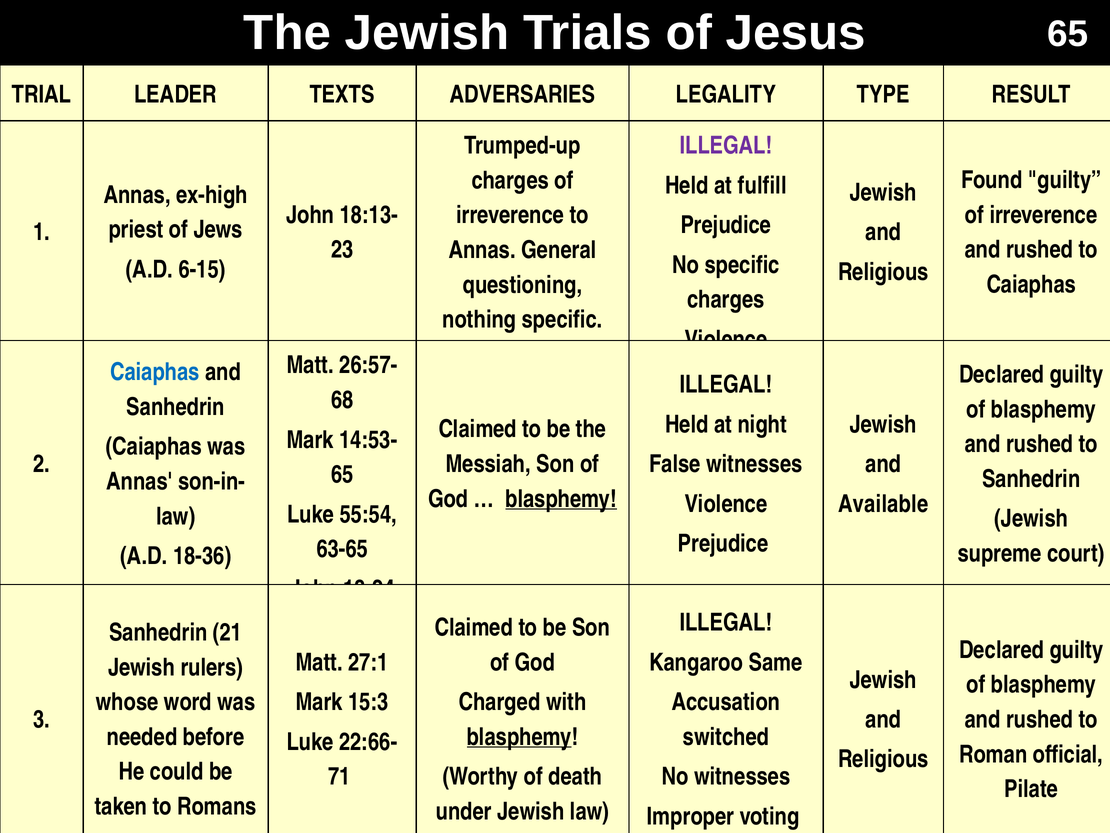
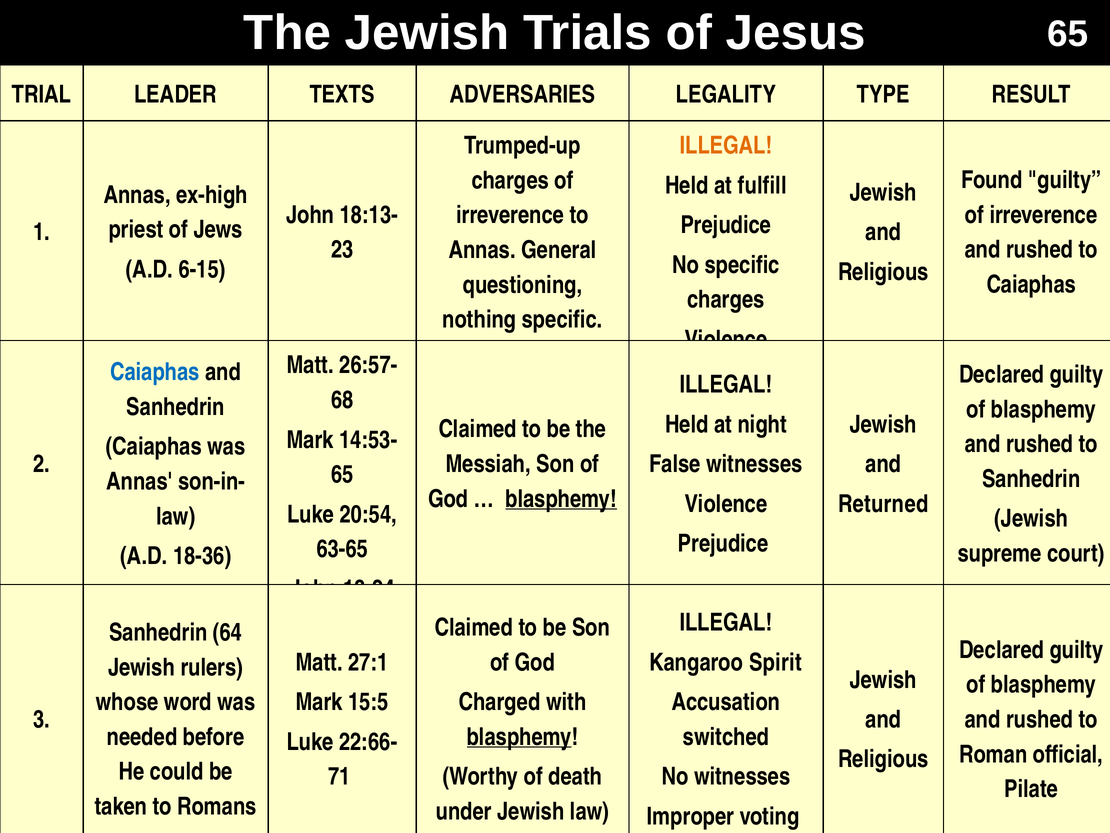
ILLEGAL at (726, 146) colour: purple -> orange
Available: Available -> Returned
55:54: 55:54 -> 20:54
21: 21 -> 64
Same: Same -> Spirit
15:3: 15:3 -> 15:5
